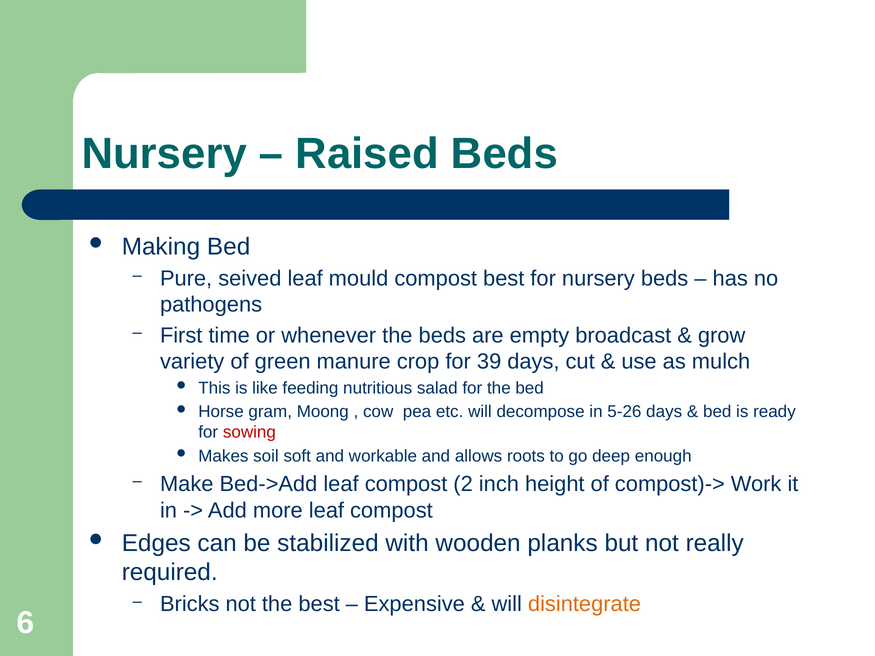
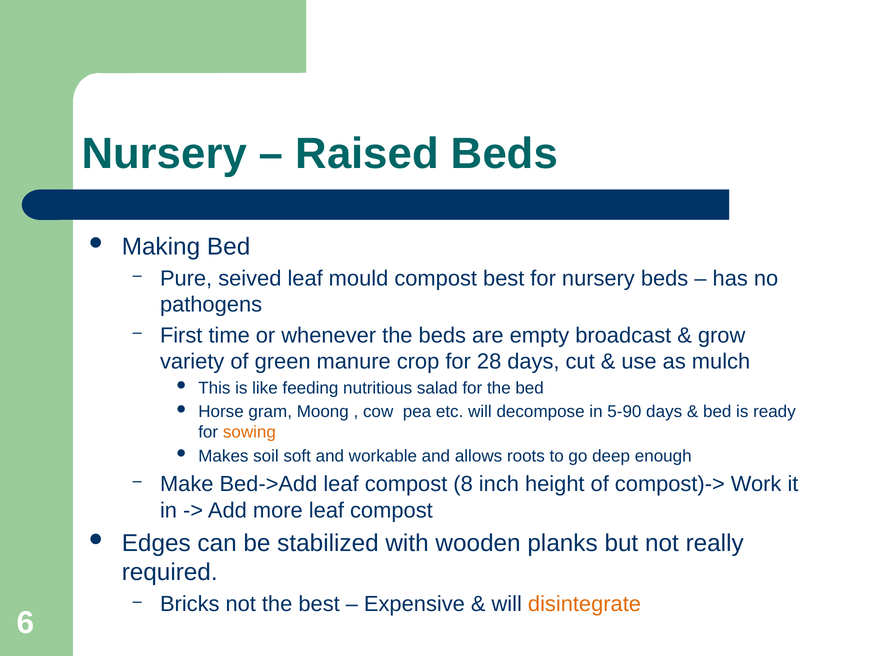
39: 39 -> 28
5-26: 5-26 -> 5-90
sowing colour: red -> orange
2: 2 -> 8
